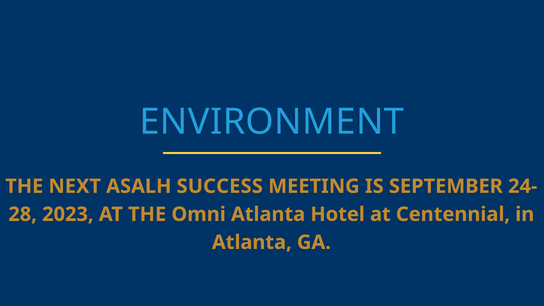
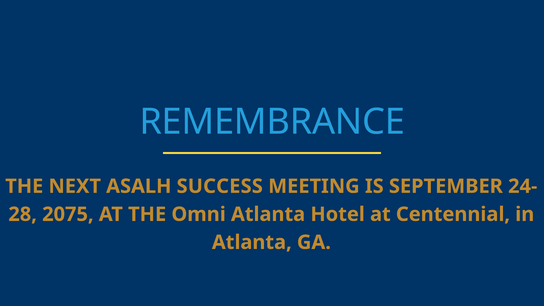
ENVIRONMENT: ENVIRONMENT -> REMEMBRANCE
2023: 2023 -> 2075
